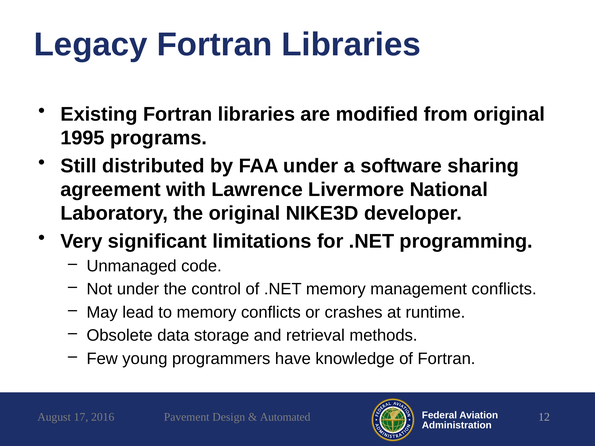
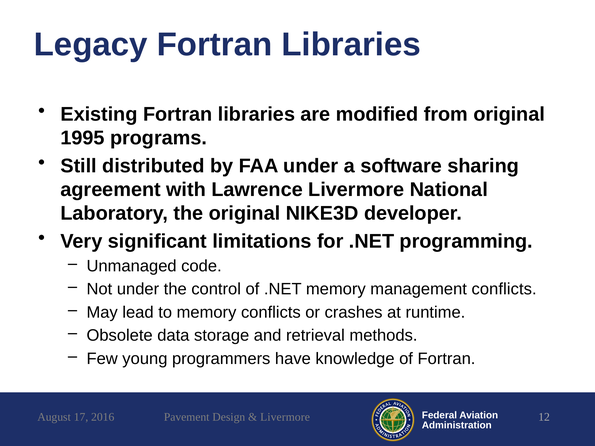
Automated at (285, 417): Automated -> Livermore
